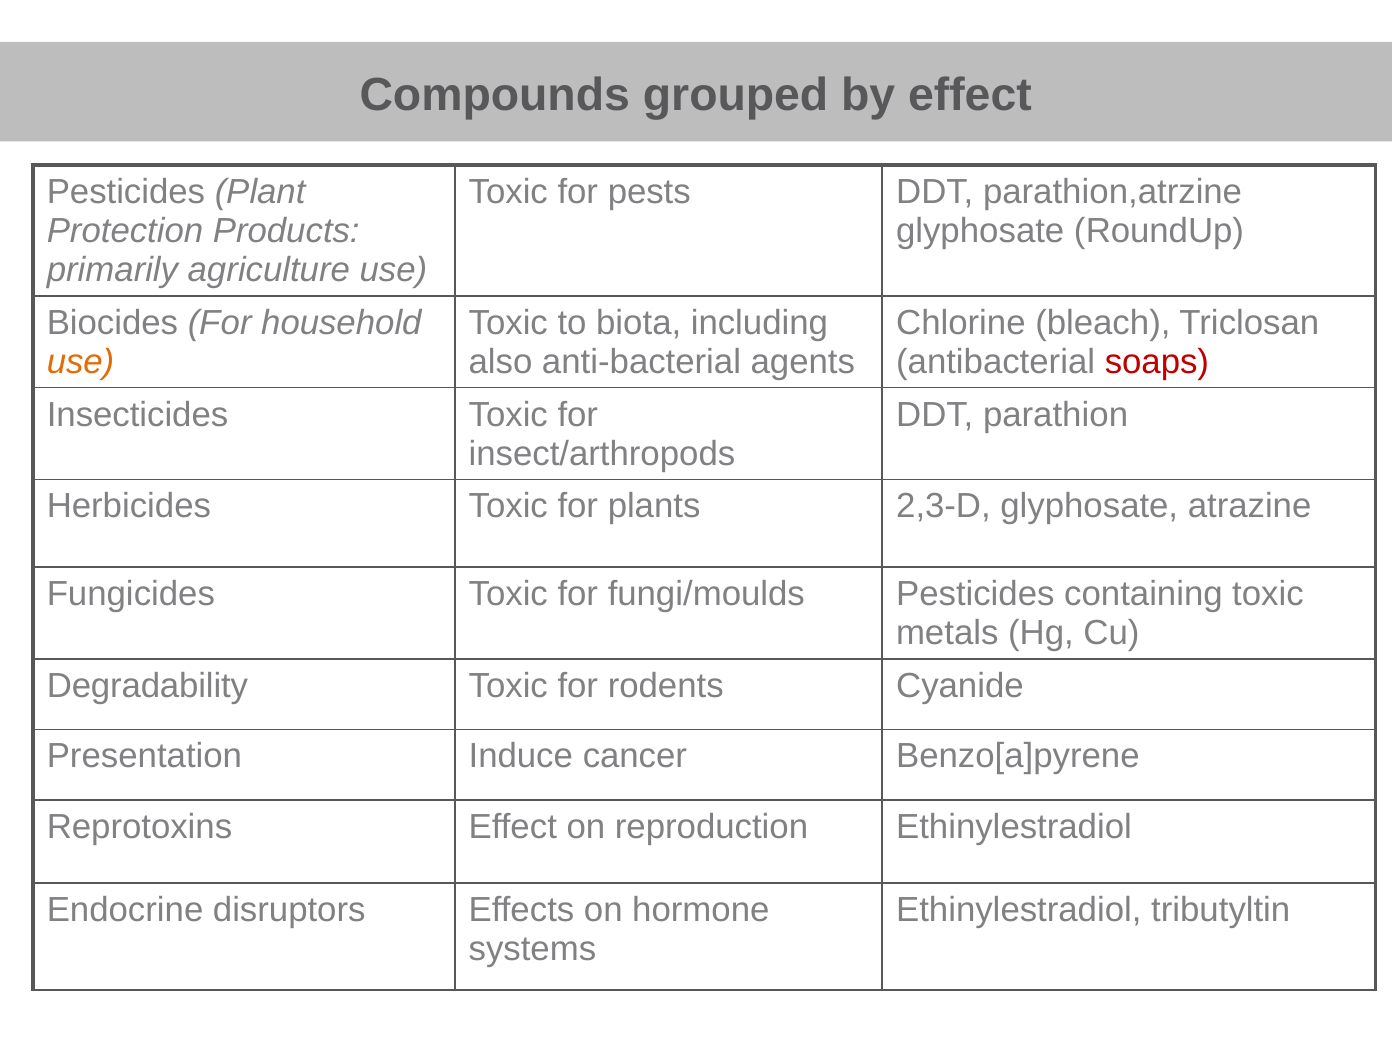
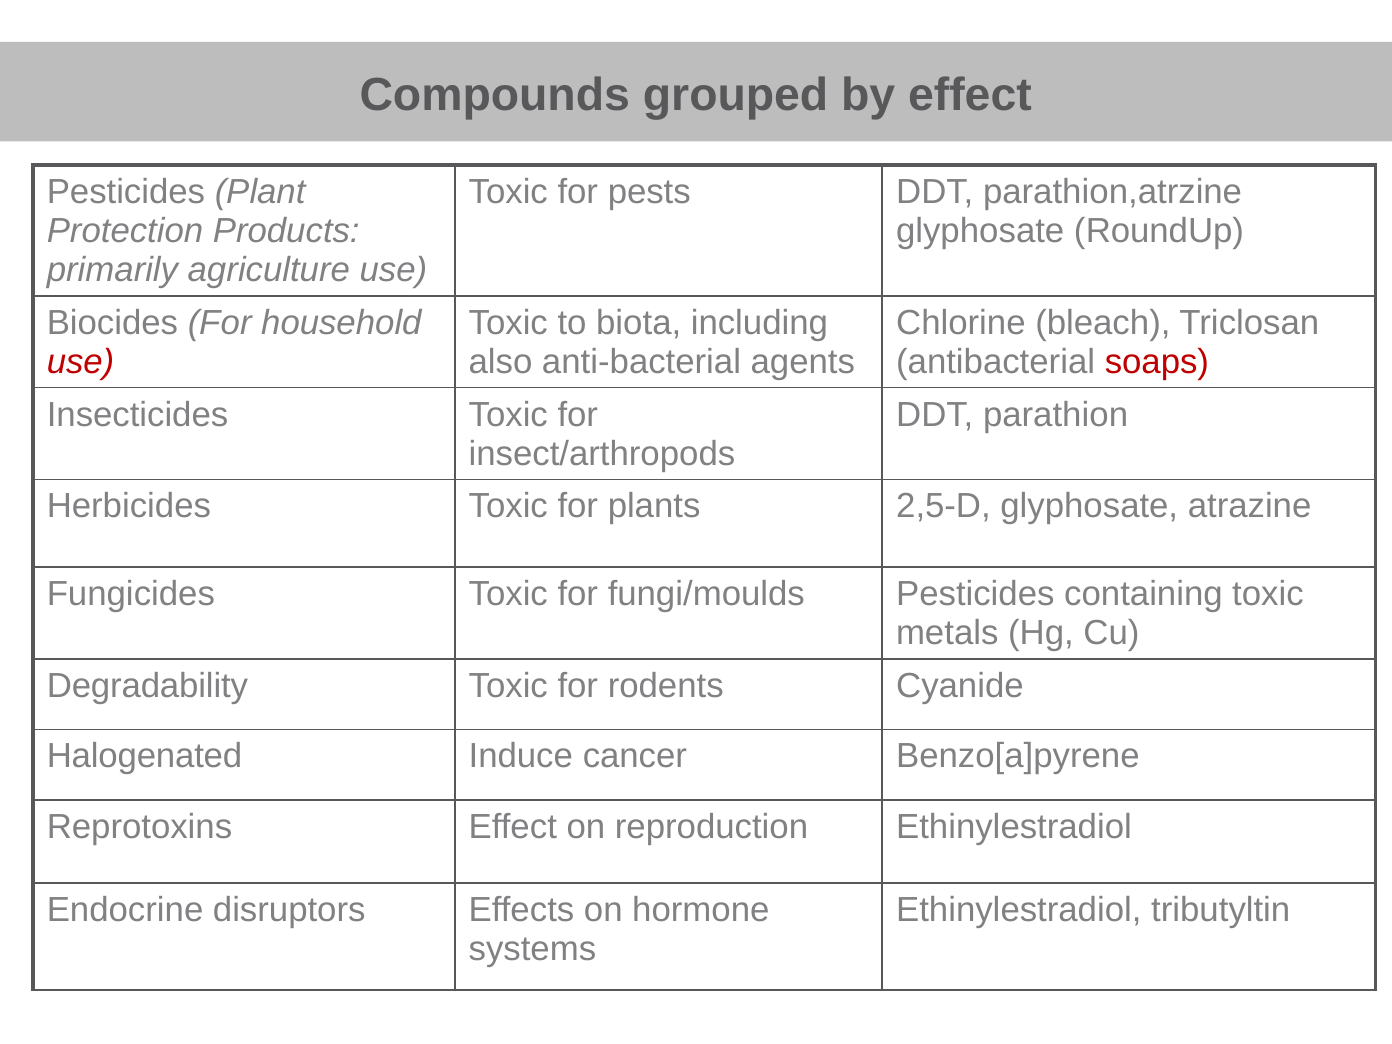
use at (81, 362) colour: orange -> red
2,3-D: 2,3-D -> 2,5-D
Presentation: Presentation -> Halogenated
